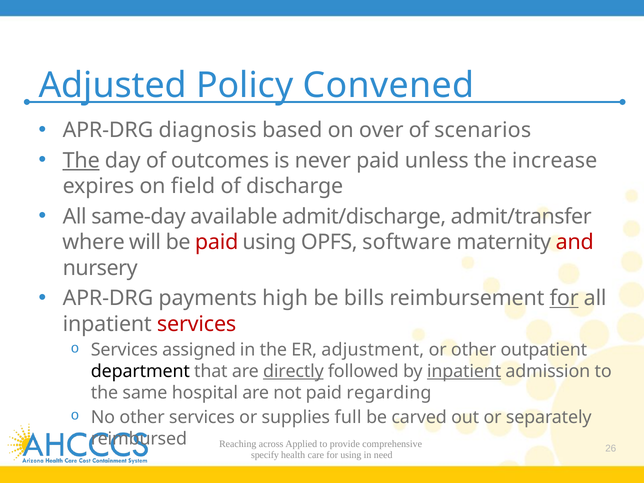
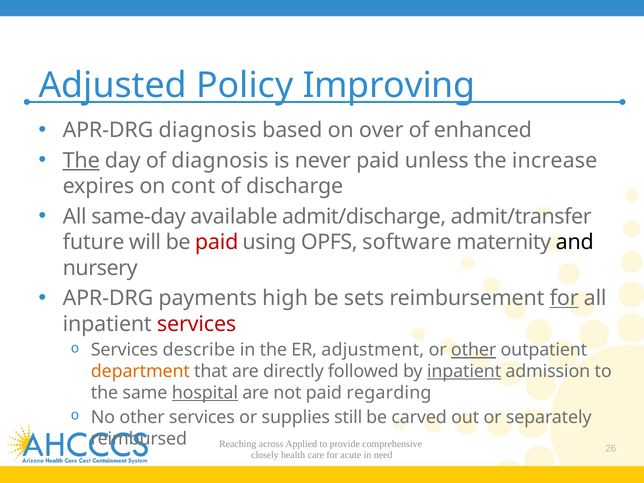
Convened: Convened -> Improving
scenarios: scenarios -> enhanced
of outcomes: outcomes -> diagnosis
field: field -> cont
where: where -> future
and colour: red -> black
bills: bills -> sets
assigned: assigned -> describe
other at (474, 350) underline: none -> present
department colour: black -> orange
directly underline: present -> none
hospital underline: none -> present
full: full -> still
specify: specify -> closely
for using: using -> acute
